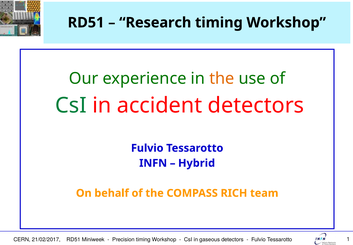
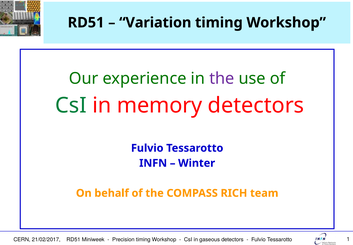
Research: Research -> Variation
the at (222, 78) colour: orange -> purple
accident: accident -> memory
Hybrid: Hybrid -> Winter
